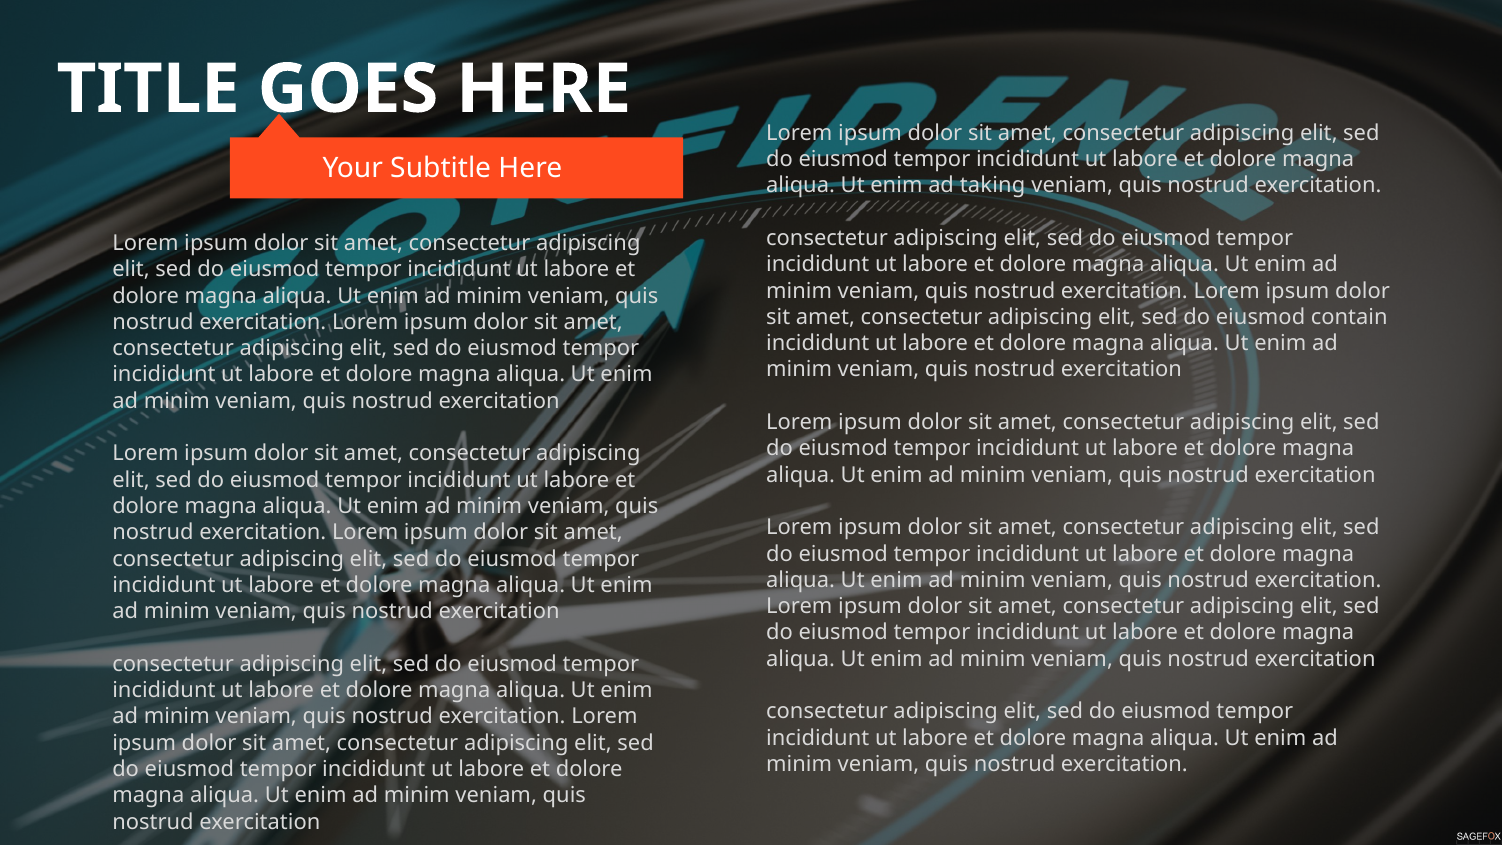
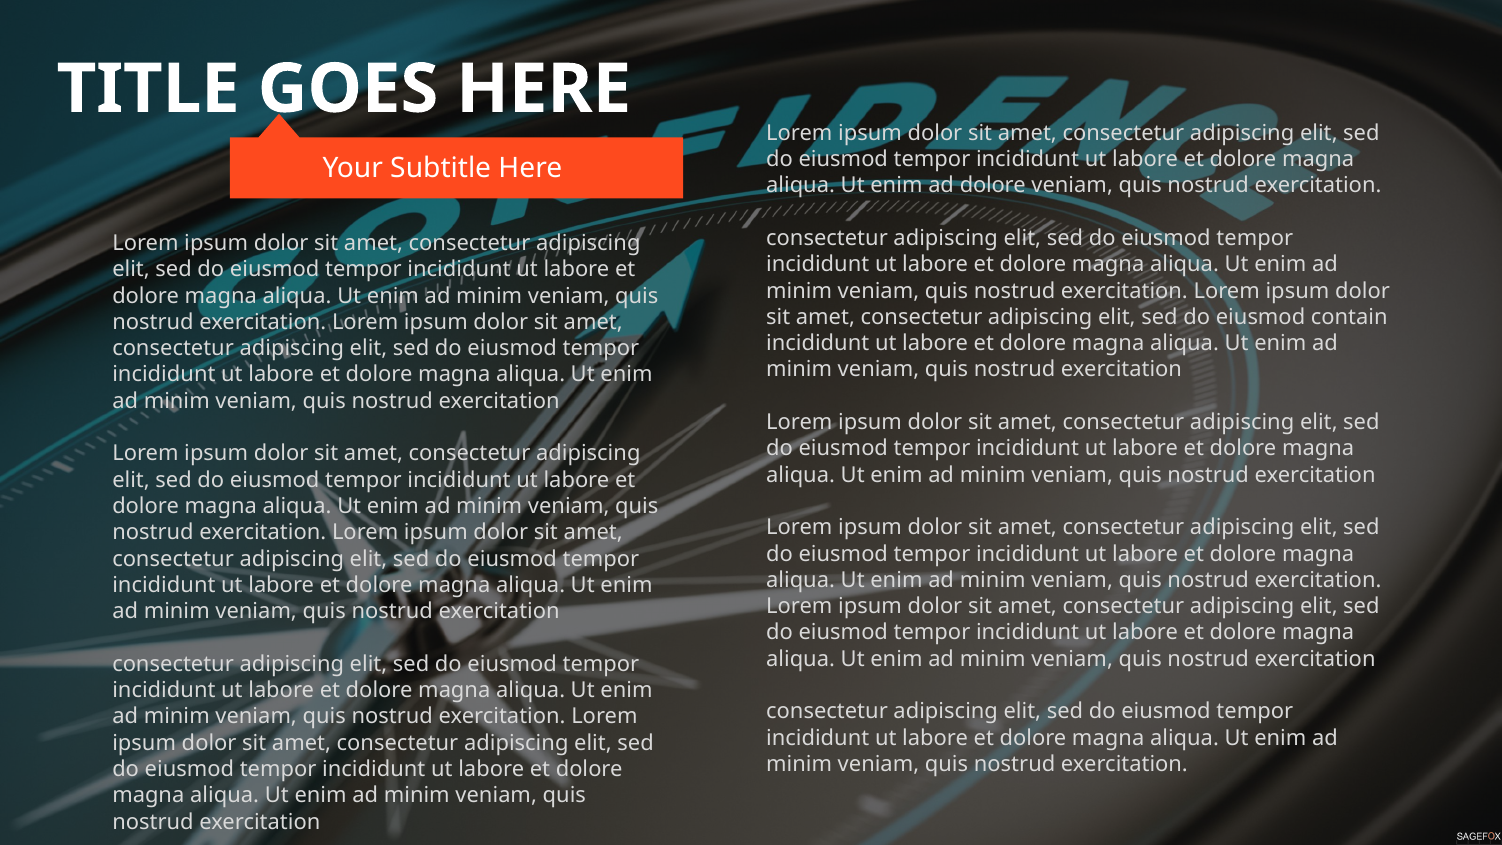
ad taking: taking -> dolore
